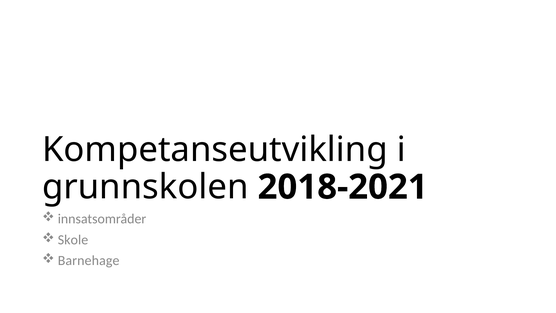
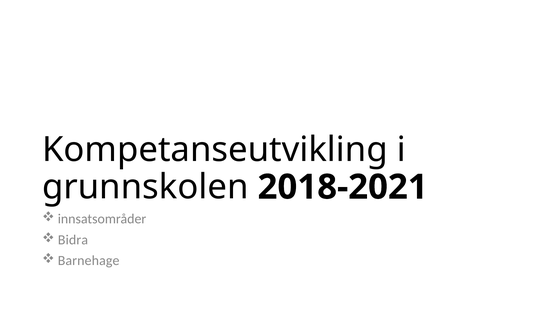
Skole: Skole -> Bidra
